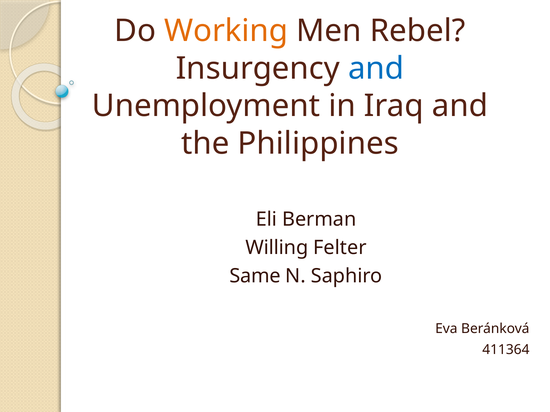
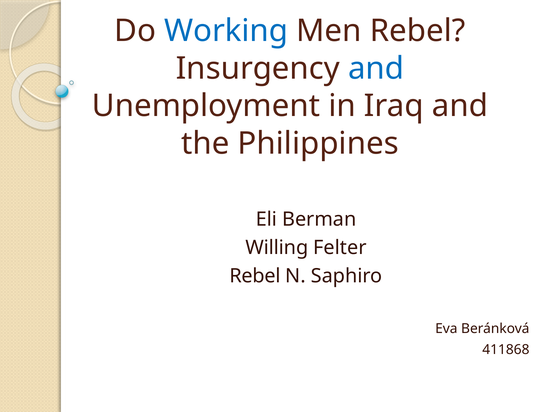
Working colour: orange -> blue
Same at (255, 276): Same -> Rebel
411364: 411364 -> 411868
